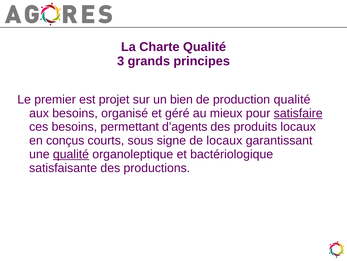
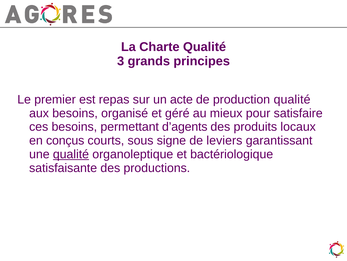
projet: projet -> repas
bien: bien -> acte
satisfaire underline: present -> none
de locaux: locaux -> leviers
